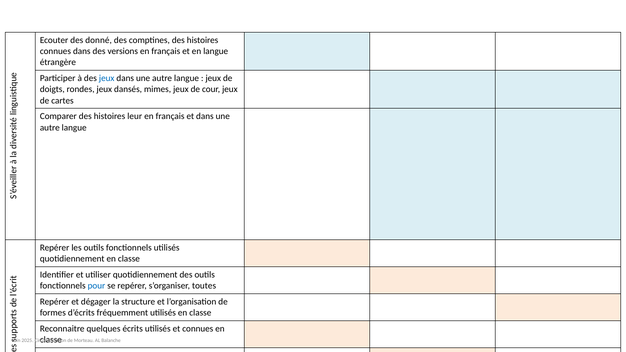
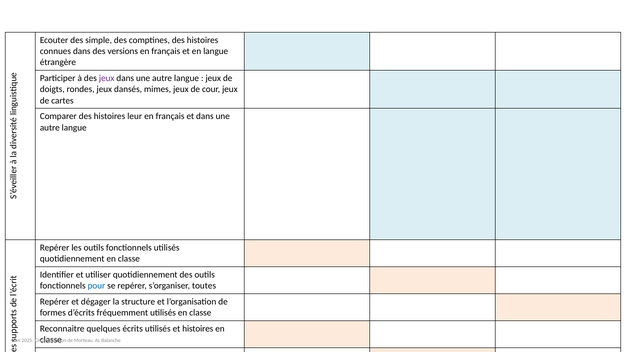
donné: donné -> simple
jeux at (107, 78) colour: blue -> purple
et connues: connues -> histoires
